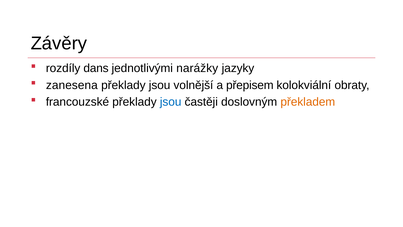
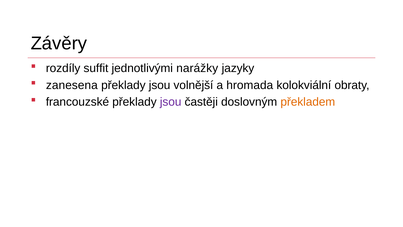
dans: dans -> suffit
přepisem: přepisem -> hromada
jsou at (171, 102) colour: blue -> purple
